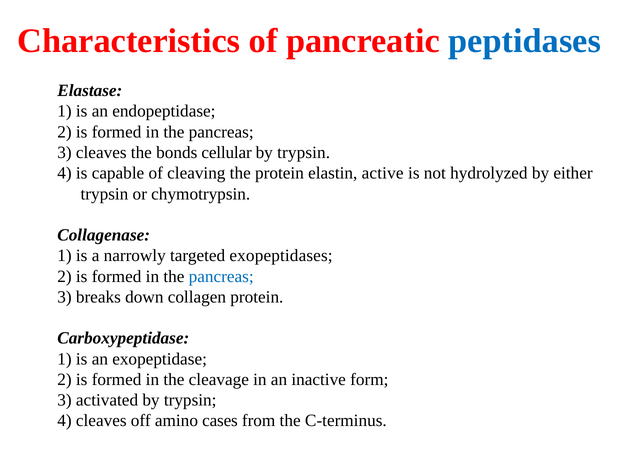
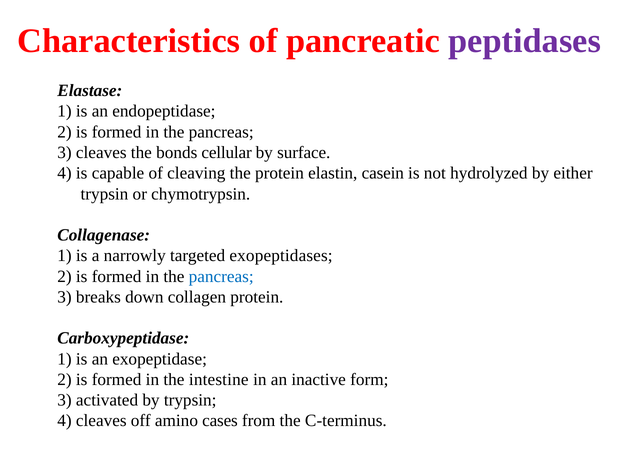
peptidases colour: blue -> purple
trypsin at (304, 153): trypsin -> surface
active: active -> casein
cleavage: cleavage -> intestine
